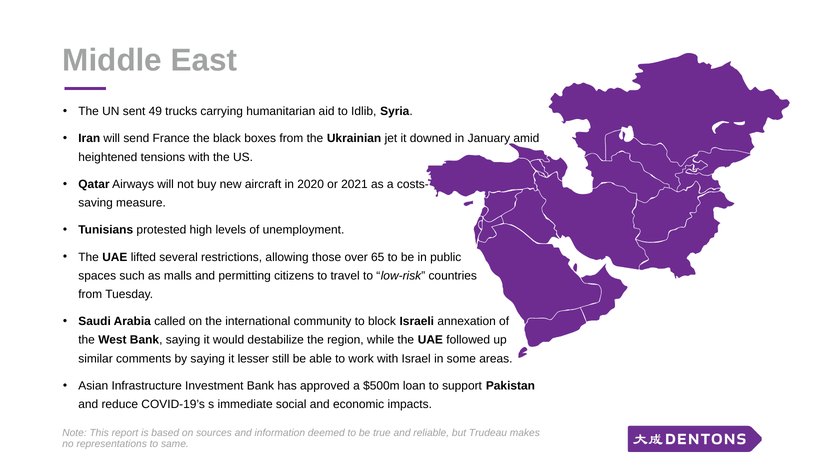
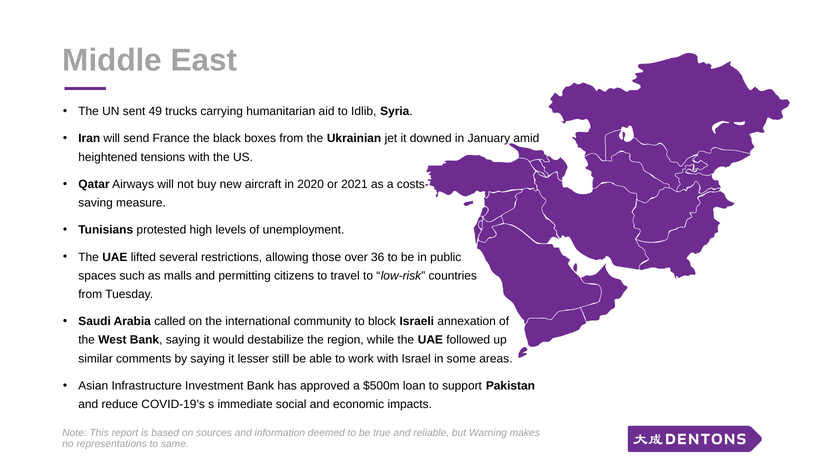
65: 65 -> 36
Trudeau: Trudeau -> Warning
